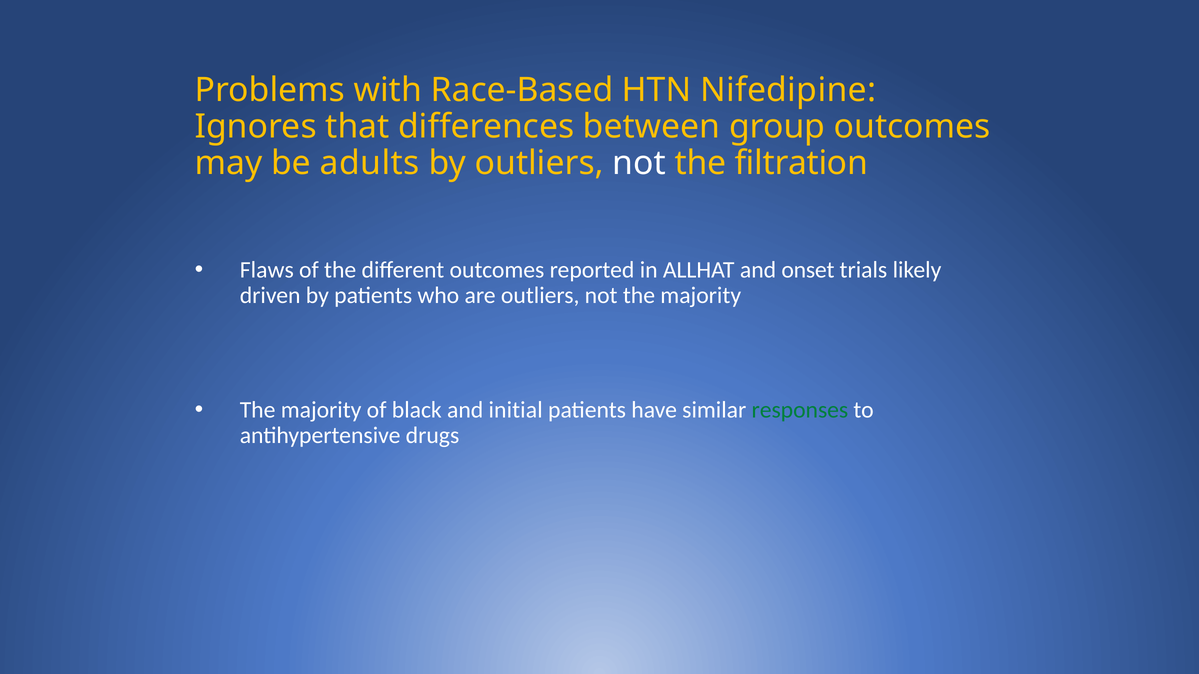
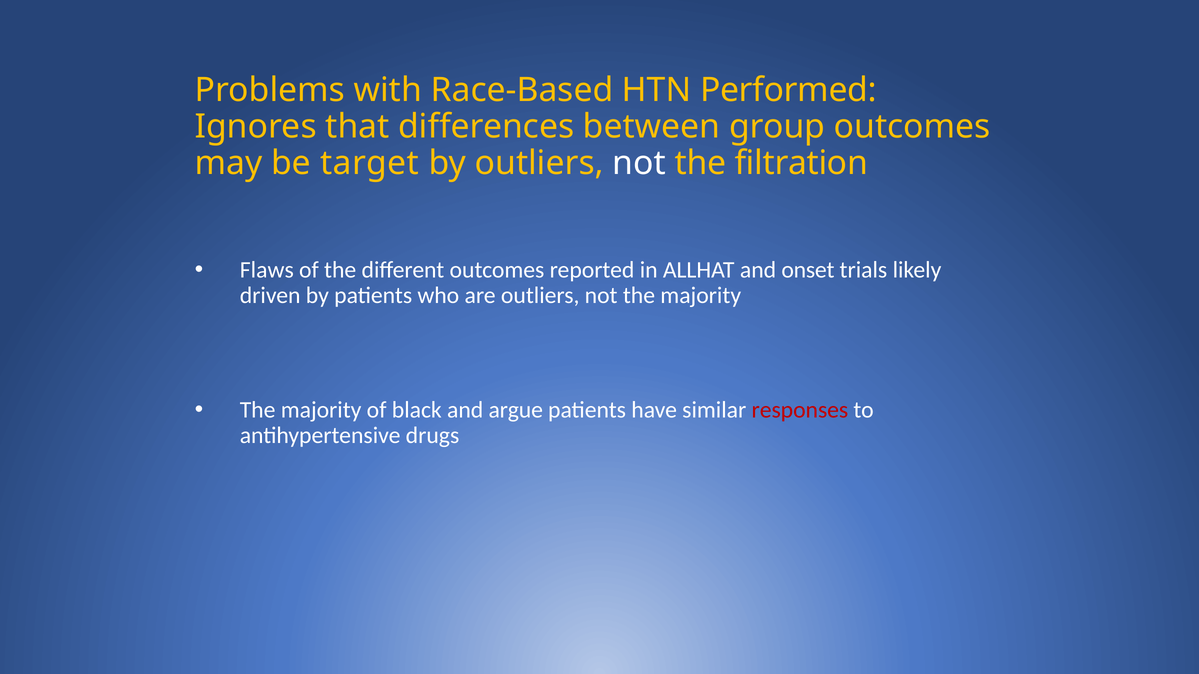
Nifedipine: Nifedipine -> Performed
adults: adults -> target
initial: initial -> argue
responses colour: green -> red
